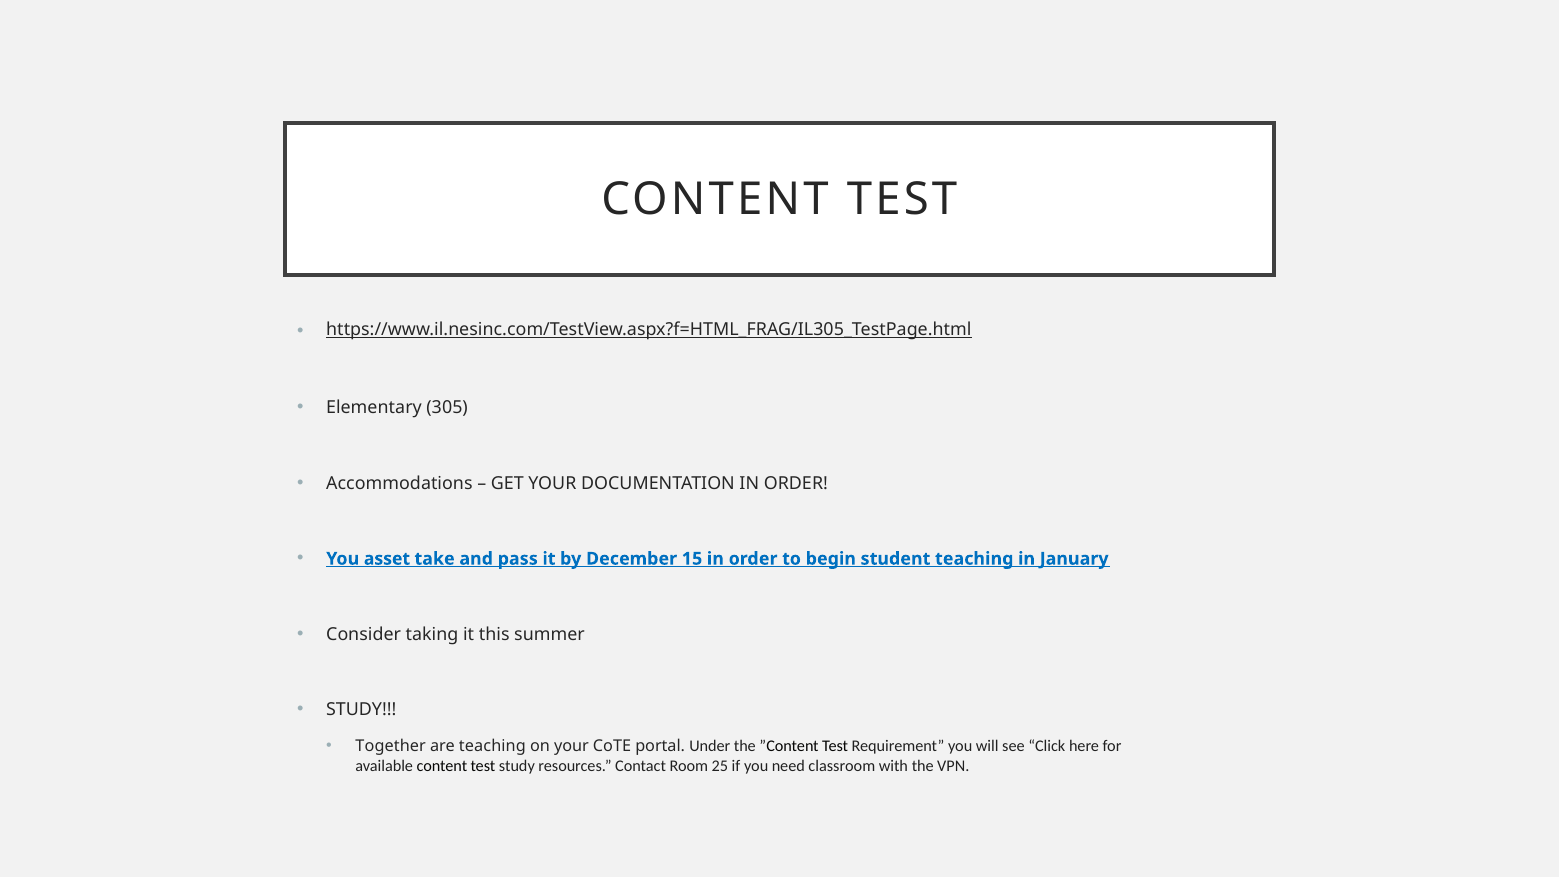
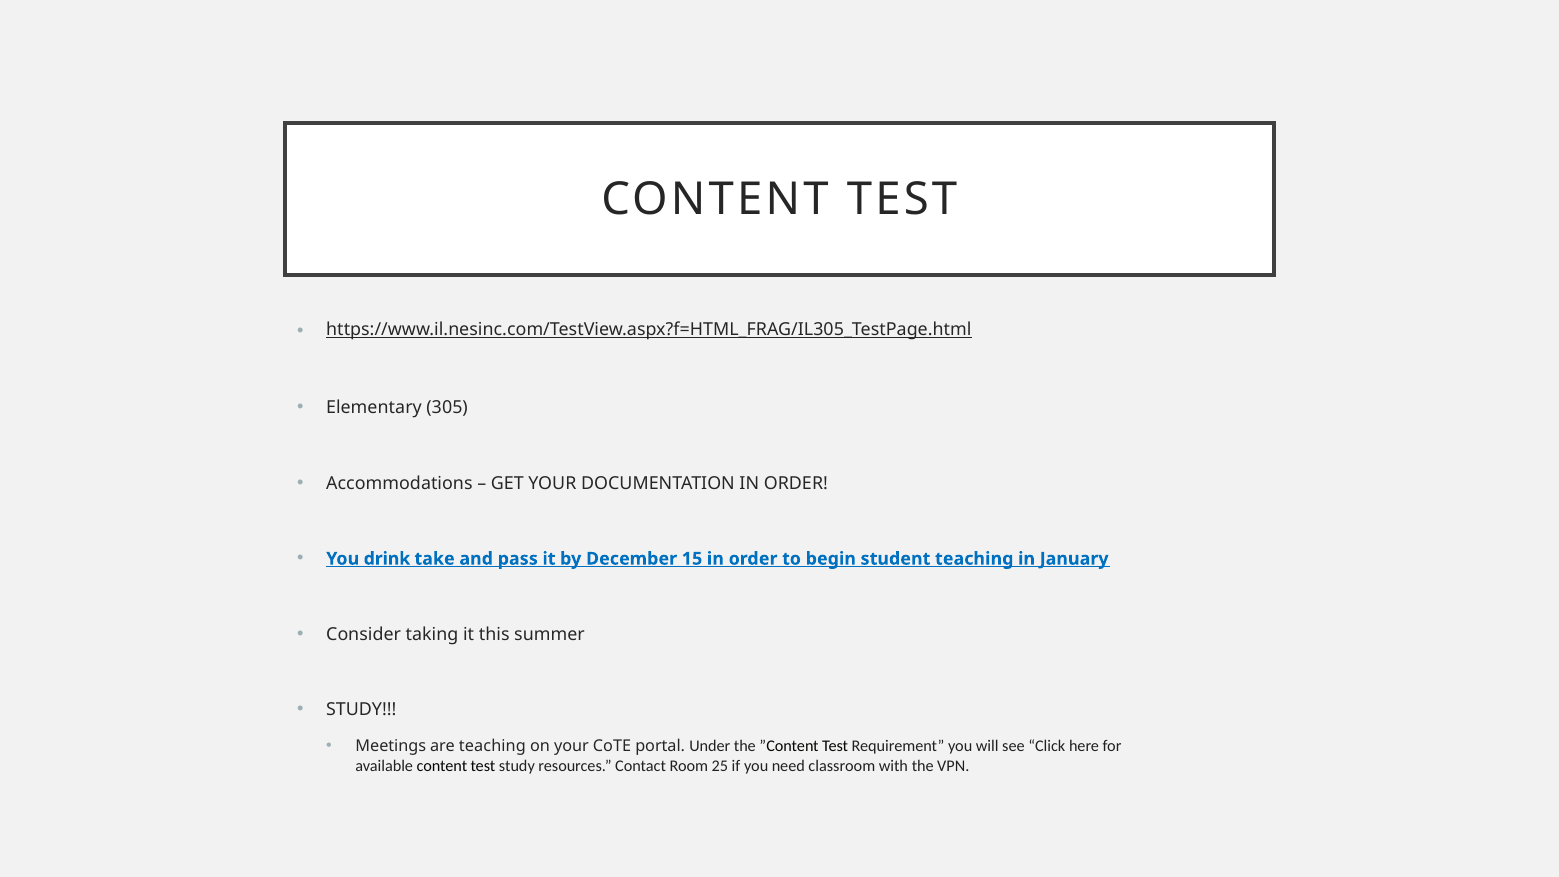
asset: asset -> drink
Together: Together -> Meetings
